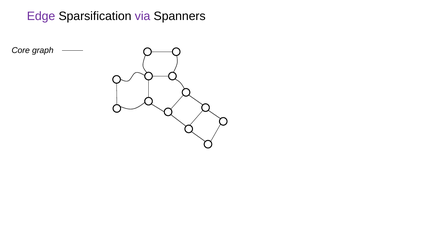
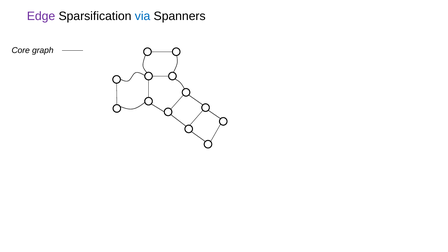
via colour: purple -> blue
